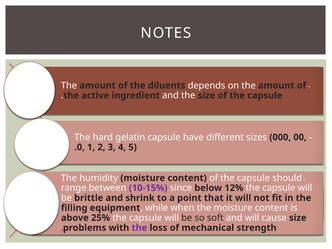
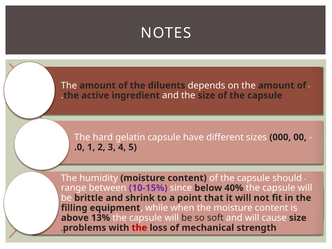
12%: 12% -> 40%
25%: 25% -> 13%
the at (139, 228) colour: purple -> red
